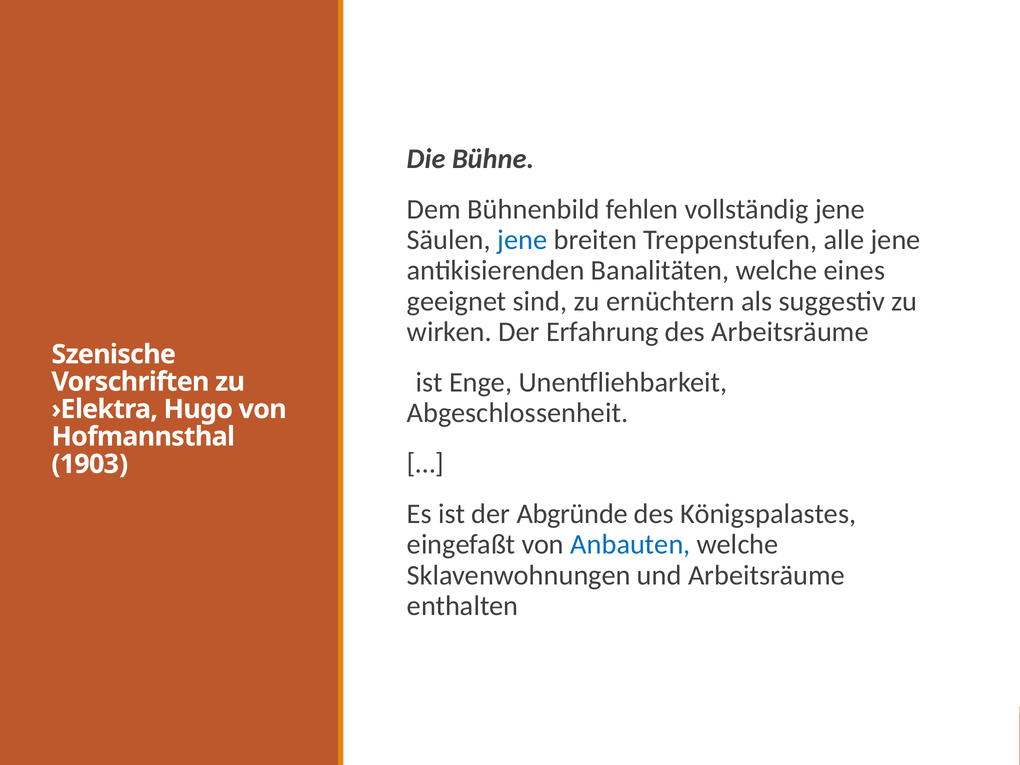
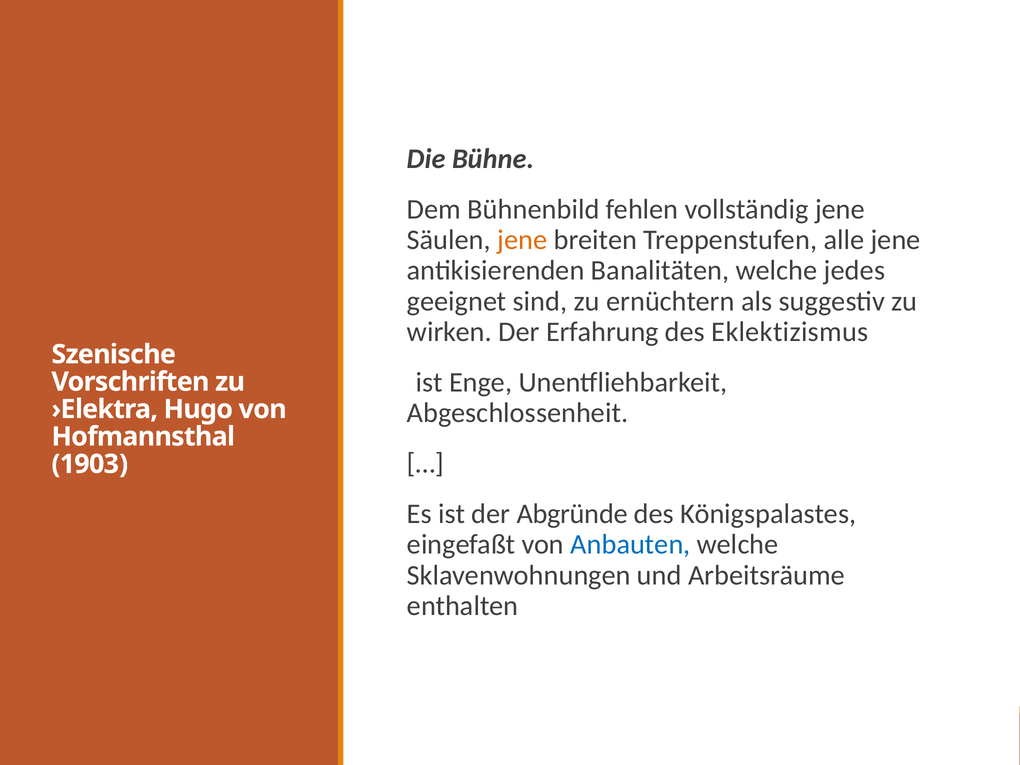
jene at (522, 240) colour: blue -> orange
eines: eines -> jedes
des Arbeitsräume: Arbeitsräume -> Eklektizismus
